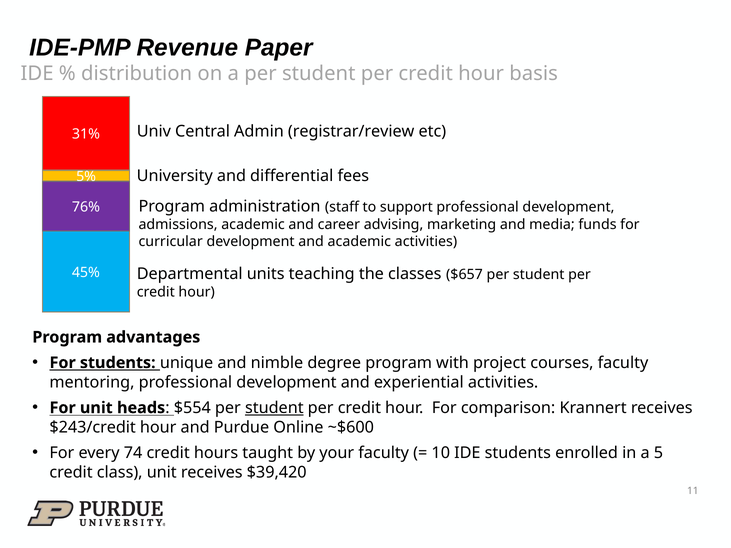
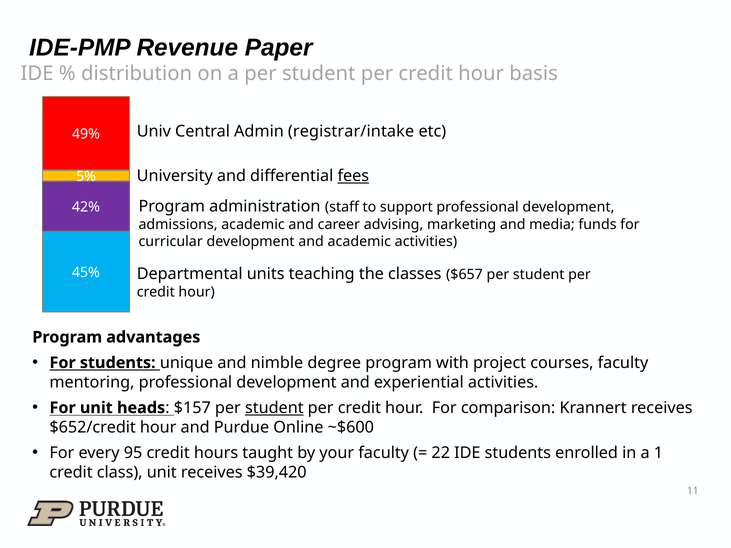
registrar/review: registrar/review -> registrar/intake
31%: 31% -> 49%
fees underline: none -> present
76%: 76% -> 42%
$554: $554 -> $157
$243/credit: $243/credit -> $652/credit
74: 74 -> 95
10: 10 -> 22
5: 5 -> 1
